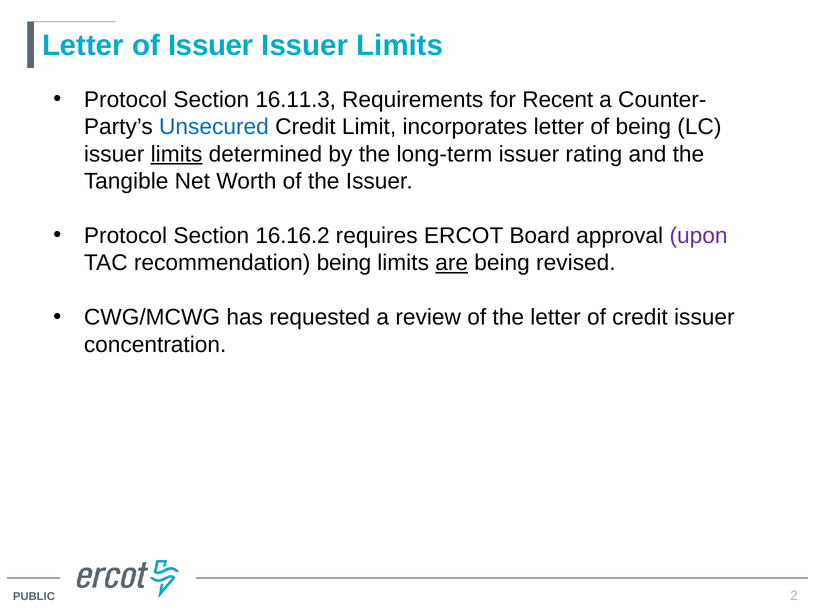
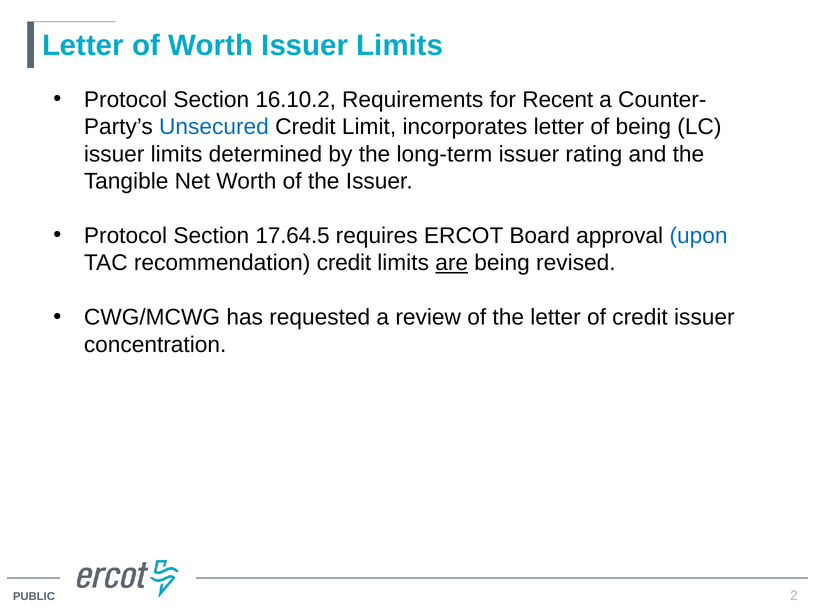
of Issuer: Issuer -> Worth
16.11.3: 16.11.3 -> 16.10.2
limits at (177, 154) underline: present -> none
16.16.2: 16.16.2 -> 17.64.5
upon colour: purple -> blue
recommendation being: being -> credit
